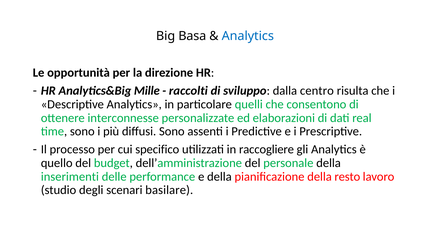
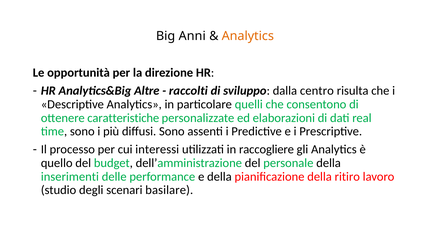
Basa: Basa -> Anni
Analytics at (248, 36) colour: blue -> orange
Mille: Mille -> Altre
interconnesse: interconnesse -> caratteristiche
specifico: specifico -> interessi
resto: resto -> ritiro
